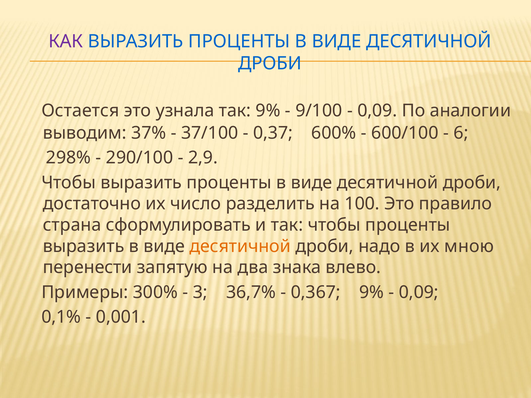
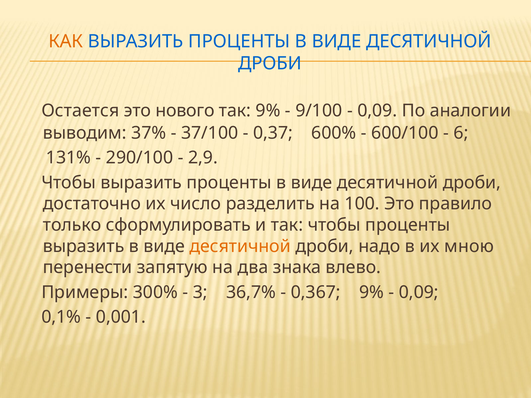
КАК colour: purple -> orange
узнала: узнала -> нового
298%: 298% -> 131%
страна: страна -> только
